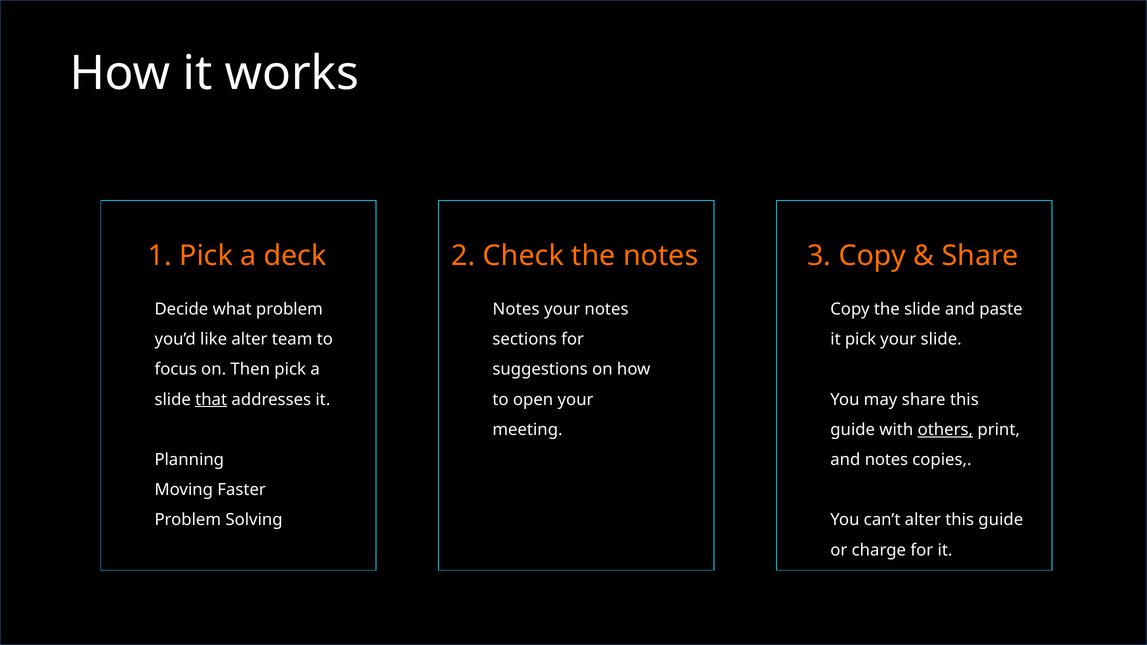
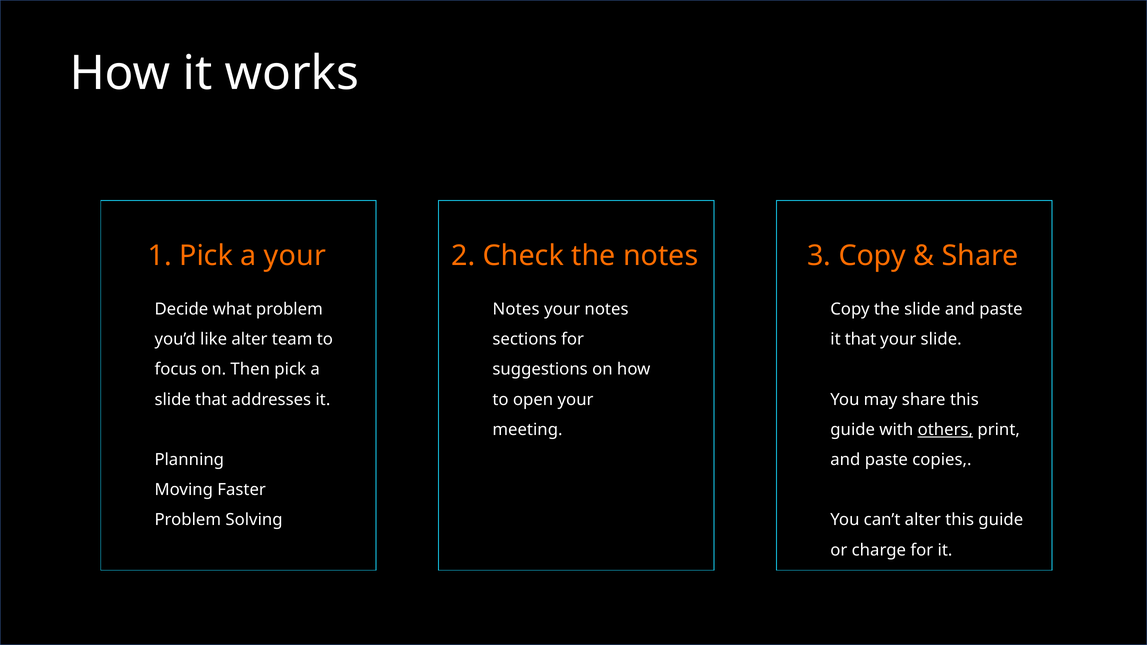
a deck: deck -> your
it pick: pick -> that
that at (211, 400) underline: present -> none
notes at (886, 460): notes -> paste
